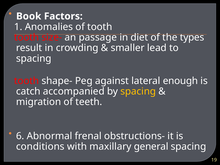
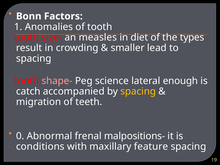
Book: Book -> Bonn
passage: passage -> measles
shape- colour: white -> pink
against: against -> science
6: 6 -> 0
obstructions-: obstructions- -> malpositions-
general: general -> feature
